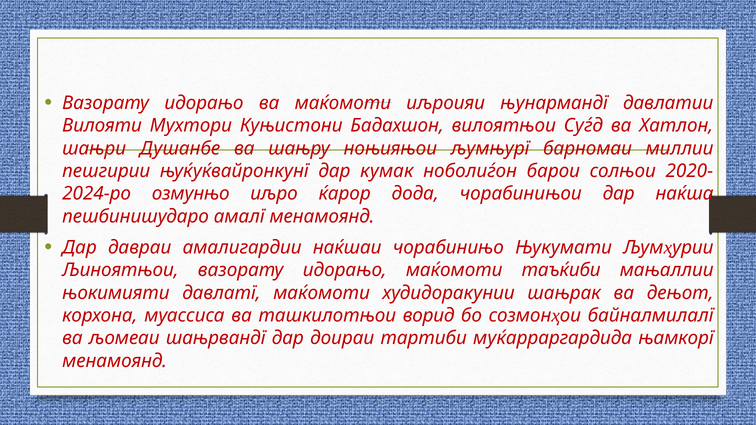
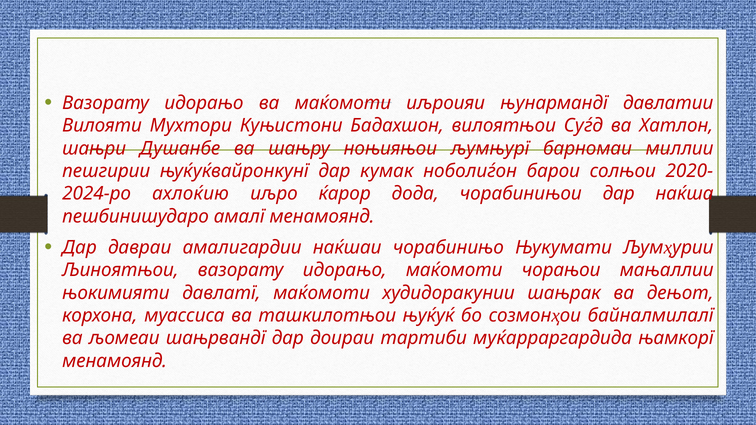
озмунњо: озмунњо -> ахлоќию
таъќиби: таъќиби -> чорањои
ворид: ворид -> њуќуќ
